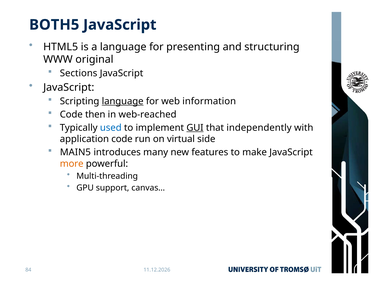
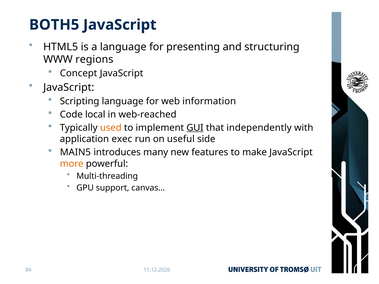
original: original -> regions
Sections: Sections -> Concept
language at (123, 101) underline: present -> none
then: then -> local
used colour: blue -> orange
application code: code -> exec
virtual: virtual -> useful
